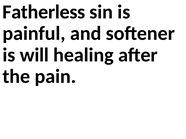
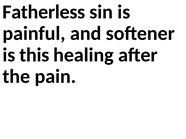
will: will -> this
